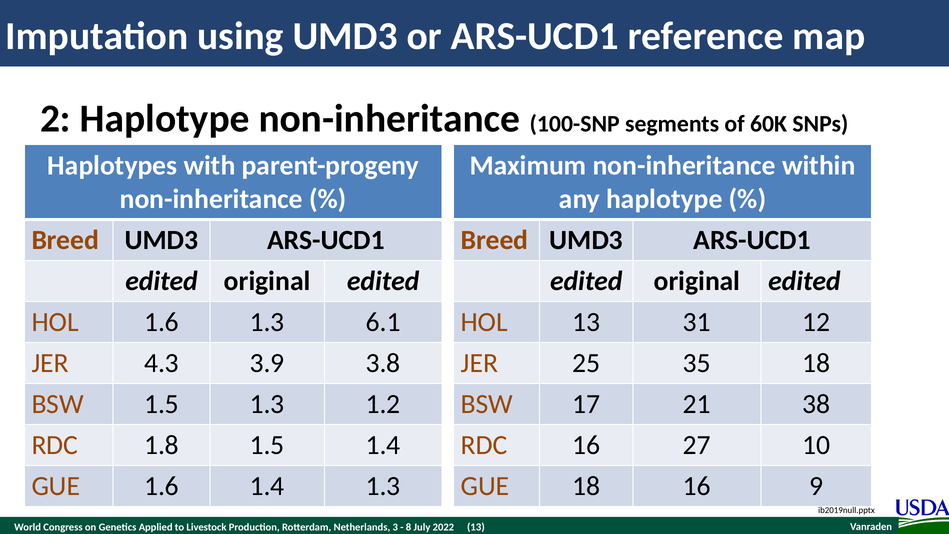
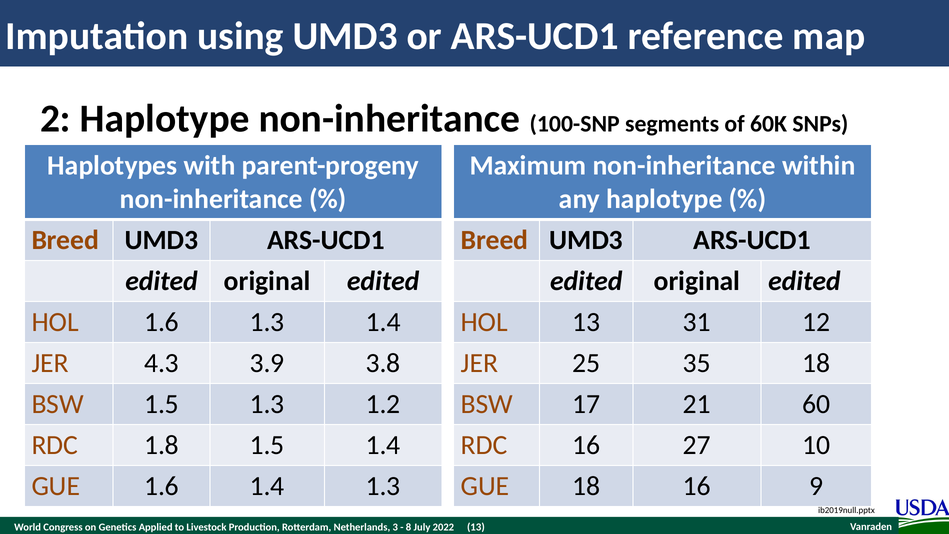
1.3 6.1: 6.1 -> 1.4
38: 38 -> 60
